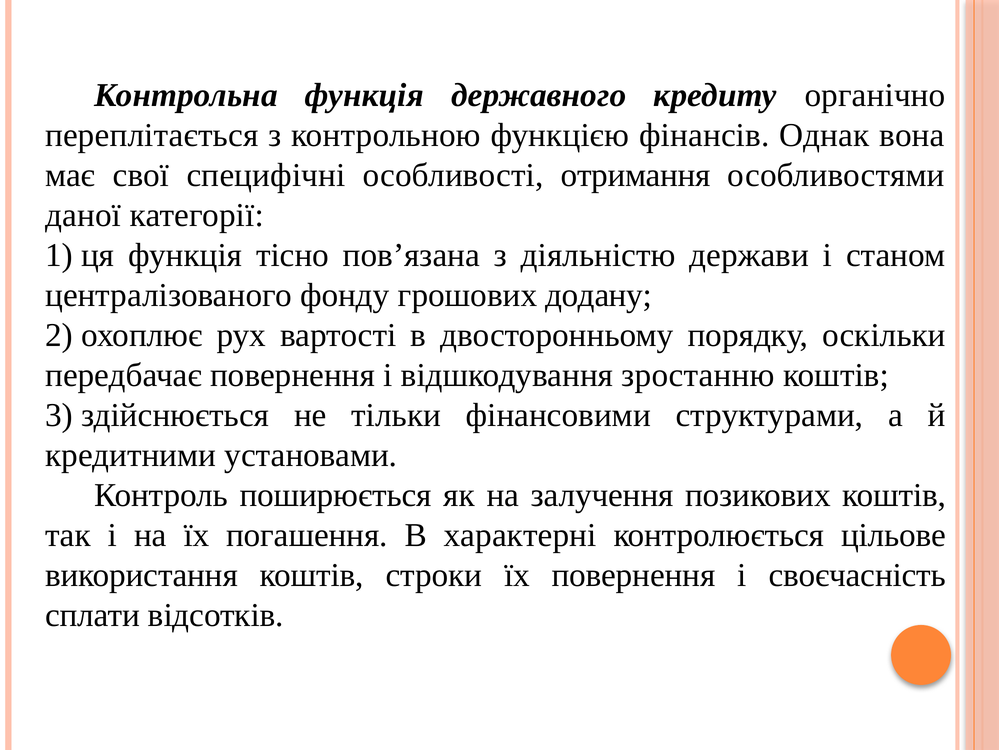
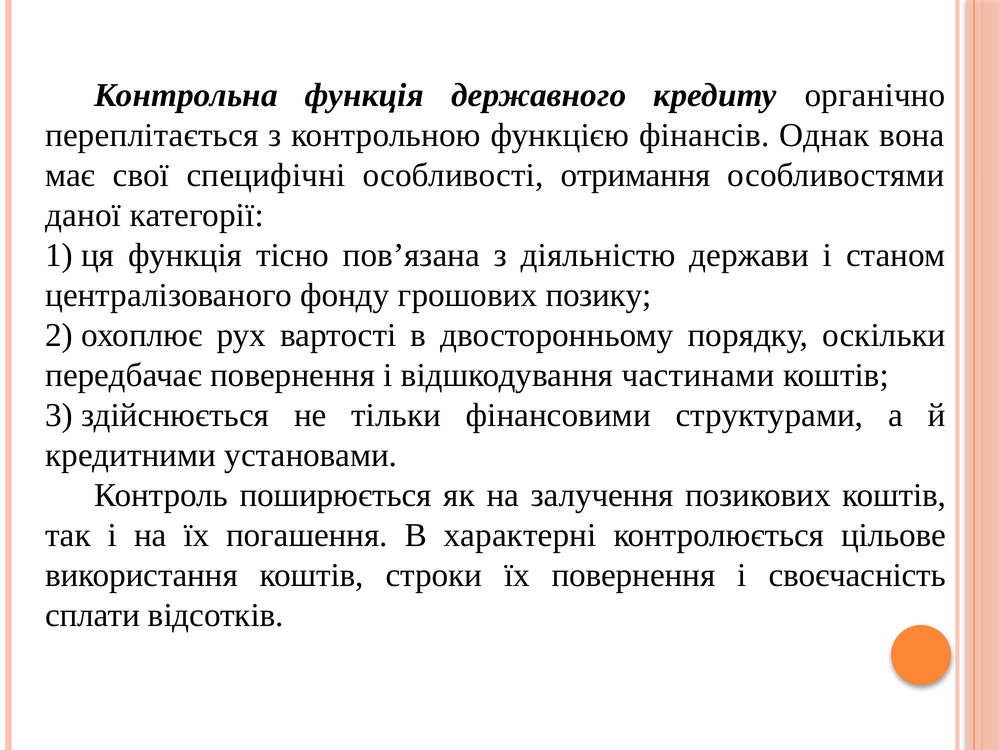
додану: додану -> позику
зростанню: зростанню -> частинами
